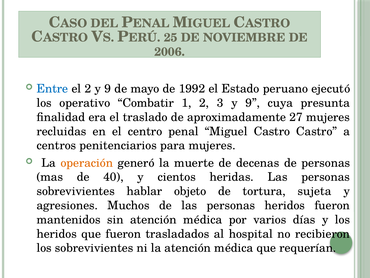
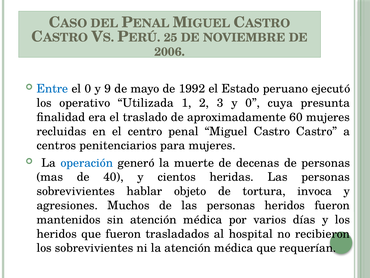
el 2: 2 -> 0
Combatir: Combatir -> Utilizada
3 y 9: 9 -> 0
27: 27 -> 60
operación colour: orange -> blue
sujeta: sujeta -> invoca
